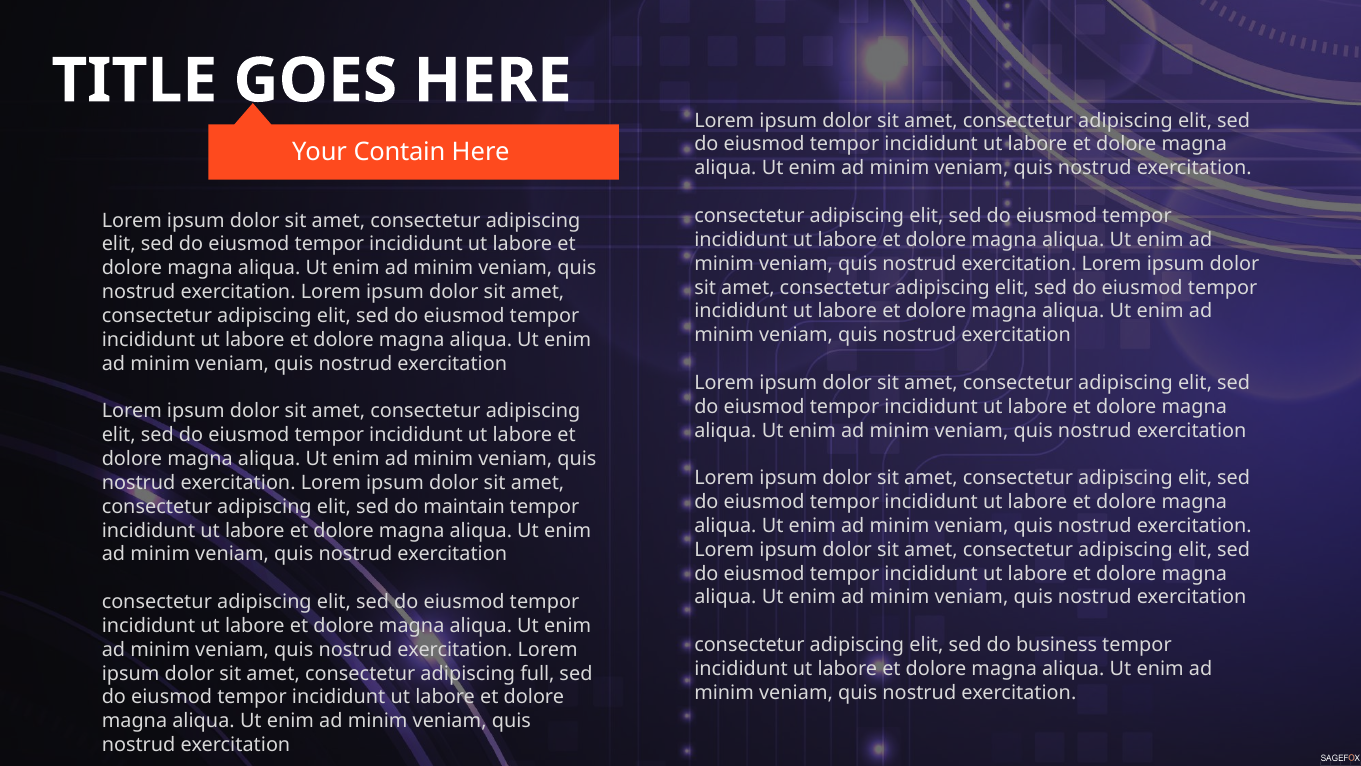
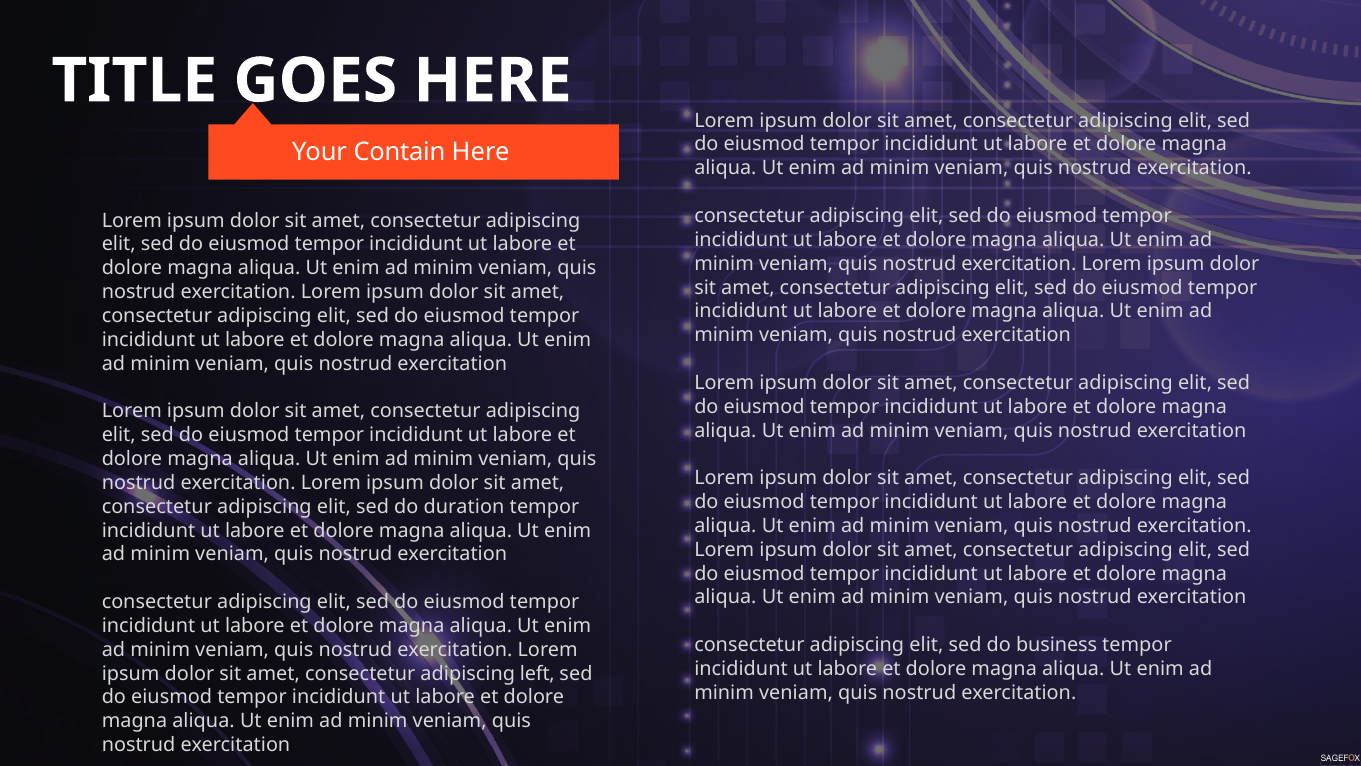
maintain: maintain -> duration
full: full -> left
